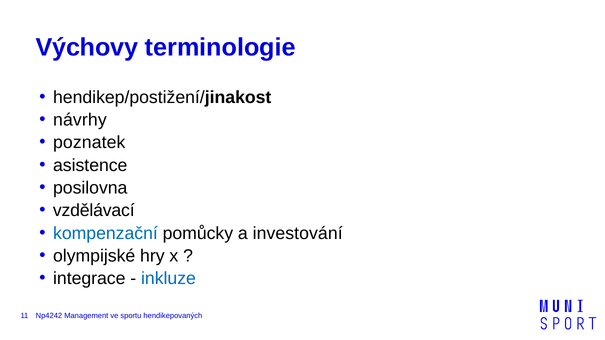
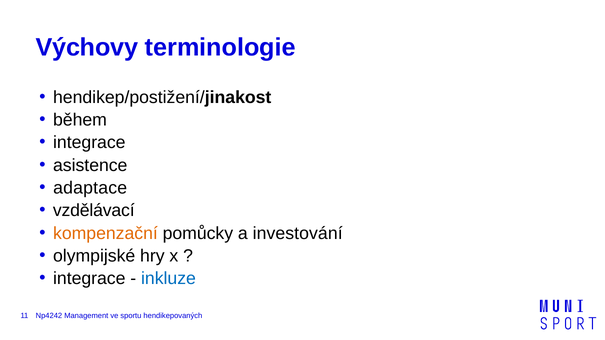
návrhy: návrhy -> během
poznatek at (89, 143): poznatek -> integrace
posilovna: posilovna -> adaptace
kompenzační colour: blue -> orange
